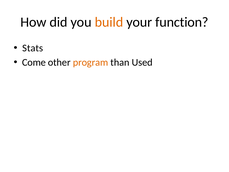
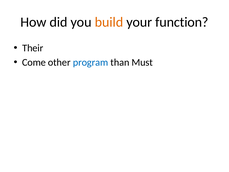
Stats: Stats -> Their
program colour: orange -> blue
Used: Used -> Must
